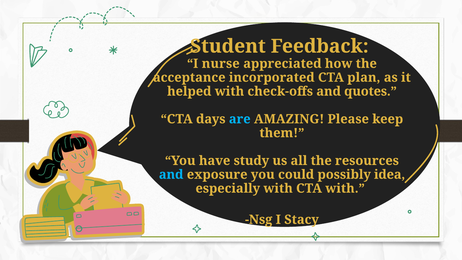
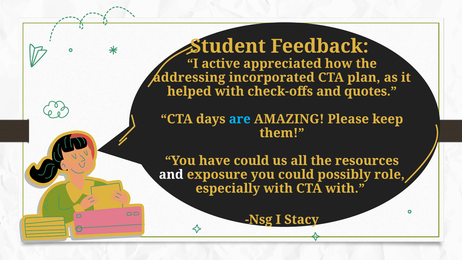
nurse: nurse -> active
acceptance: acceptance -> addressing
have study: study -> could
and at (171, 174) colour: light blue -> white
idea: idea -> role
